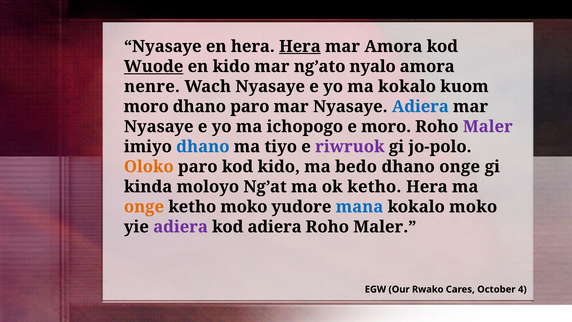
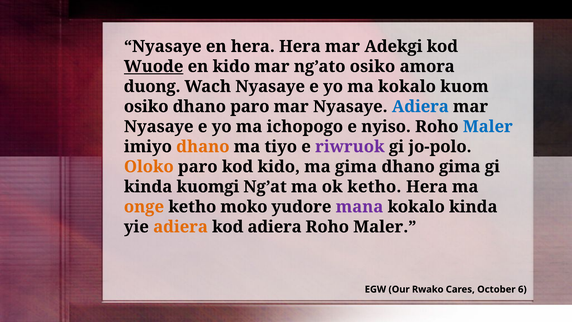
Hera at (300, 46) underline: present -> none
mar Amora: Amora -> Adekgi
ng’ato nyalo: nyalo -> osiko
nenre: nenre -> duong
moro at (146, 107): moro -> osiko
e moro: moro -> nyiso
Maler at (488, 127) colour: purple -> blue
dhano at (203, 147) colour: blue -> orange
ma bedo: bedo -> gima
dhano onge: onge -> gima
moloyo: moloyo -> kuomgi
mana colour: blue -> purple
kokalo moko: moko -> kinda
adiera at (181, 227) colour: purple -> orange
4: 4 -> 6
